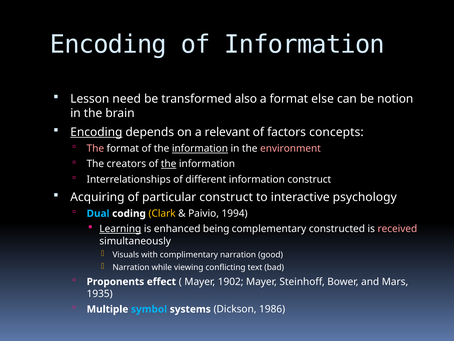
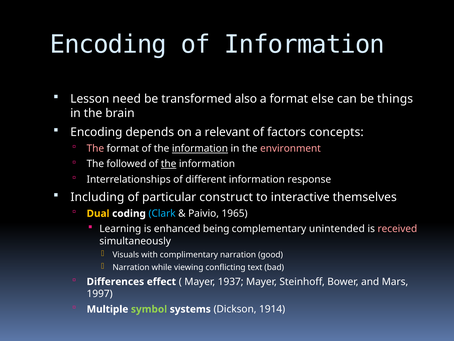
notion: notion -> things
Encoding at (96, 132) underline: present -> none
creators: creators -> followed
information construct: construct -> response
Acquiring: Acquiring -> Including
psychology: psychology -> themselves
Dual colour: light blue -> yellow
Clark colour: yellow -> light blue
1994: 1994 -> 1965
Learning underline: present -> none
constructed: constructed -> unintended
Proponents: Proponents -> Differences
1902: 1902 -> 1937
1935: 1935 -> 1997
symbol colour: light blue -> light green
1986: 1986 -> 1914
